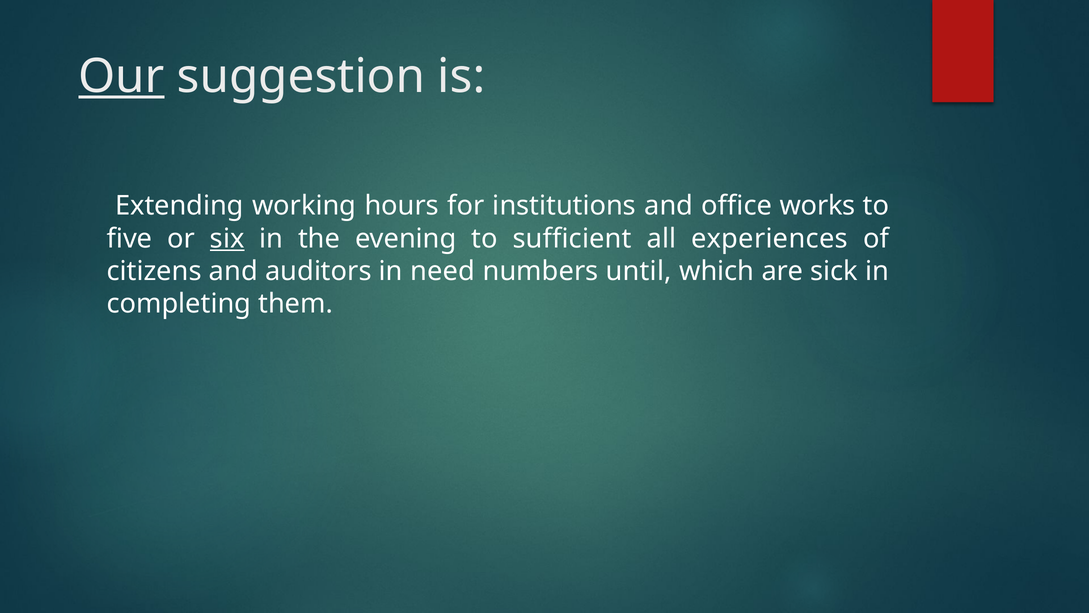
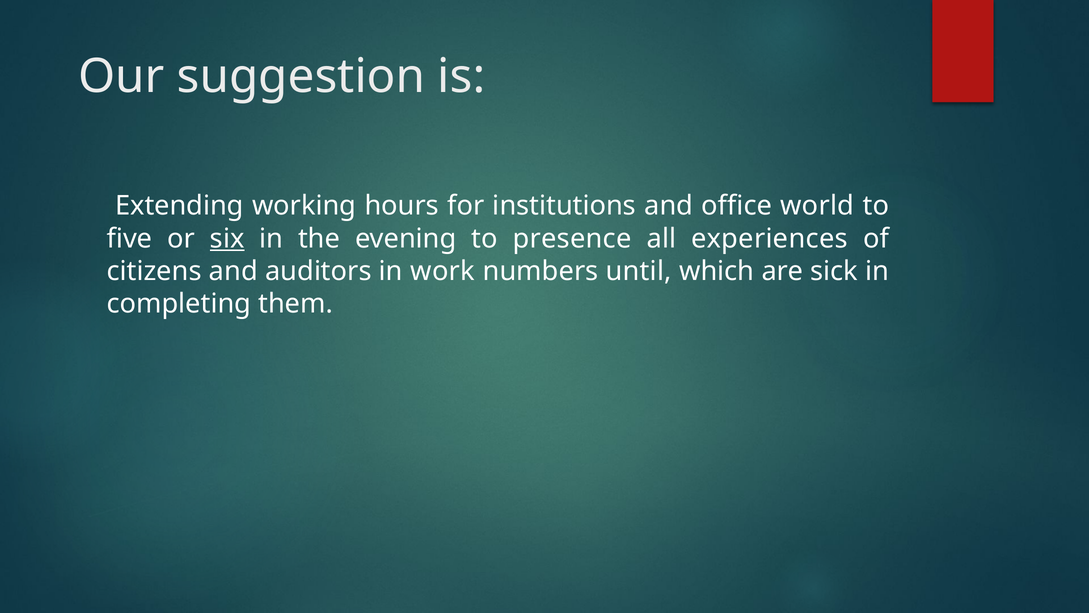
Our underline: present -> none
works: works -> world
sufficient: sufficient -> presence
need: need -> work
